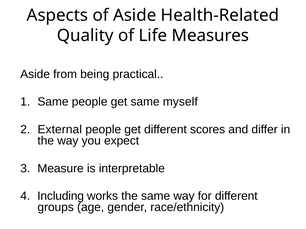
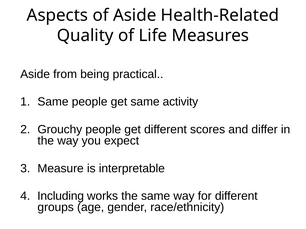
myself: myself -> activity
External: External -> Grouchy
